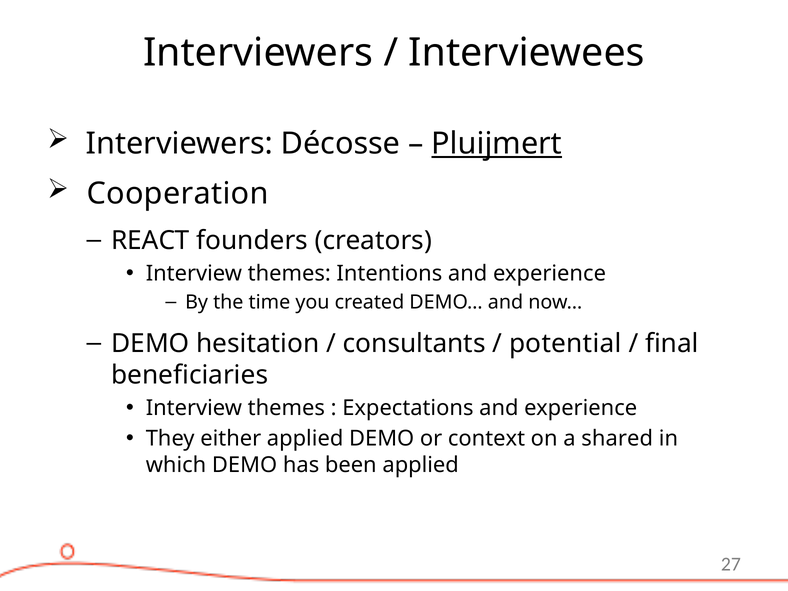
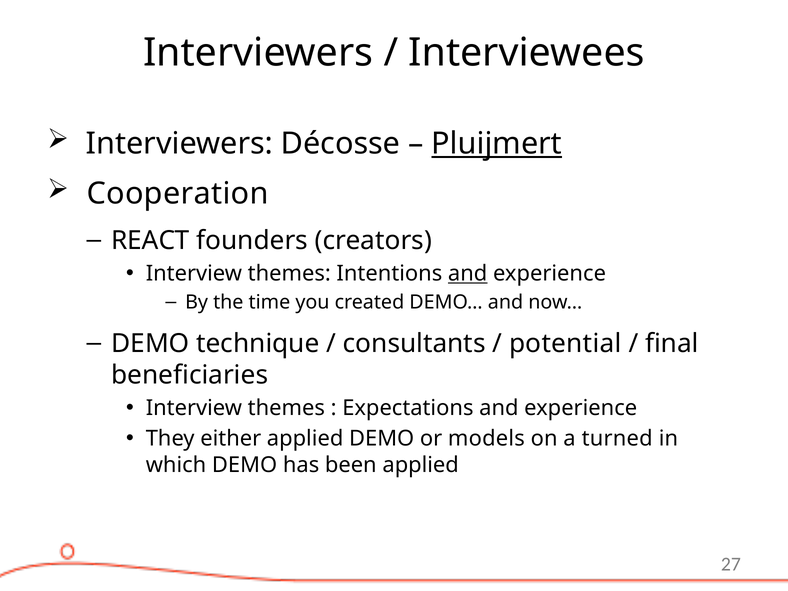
and at (468, 274) underline: none -> present
hesitation: hesitation -> technique
context: context -> models
shared: shared -> turned
